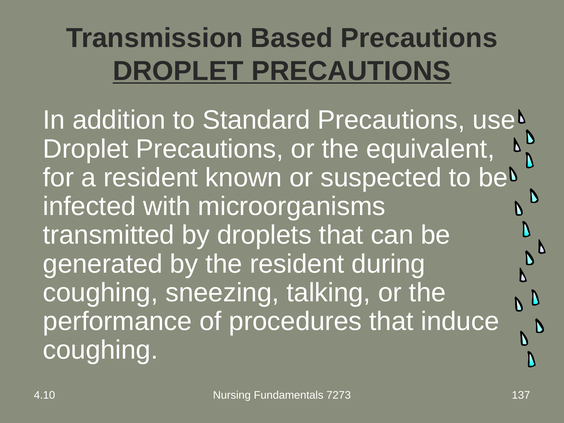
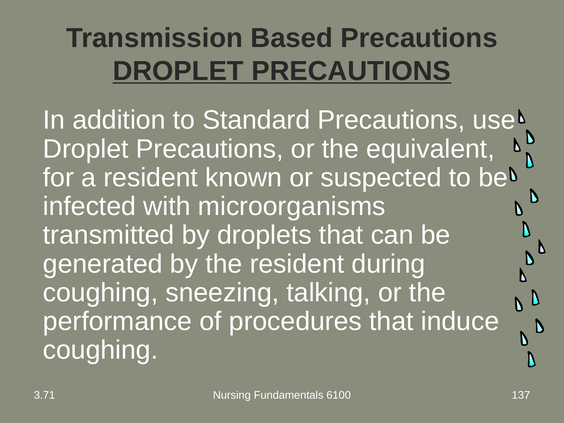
4.10: 4.10 -> 3.71
7273: 7273 -> 6100
